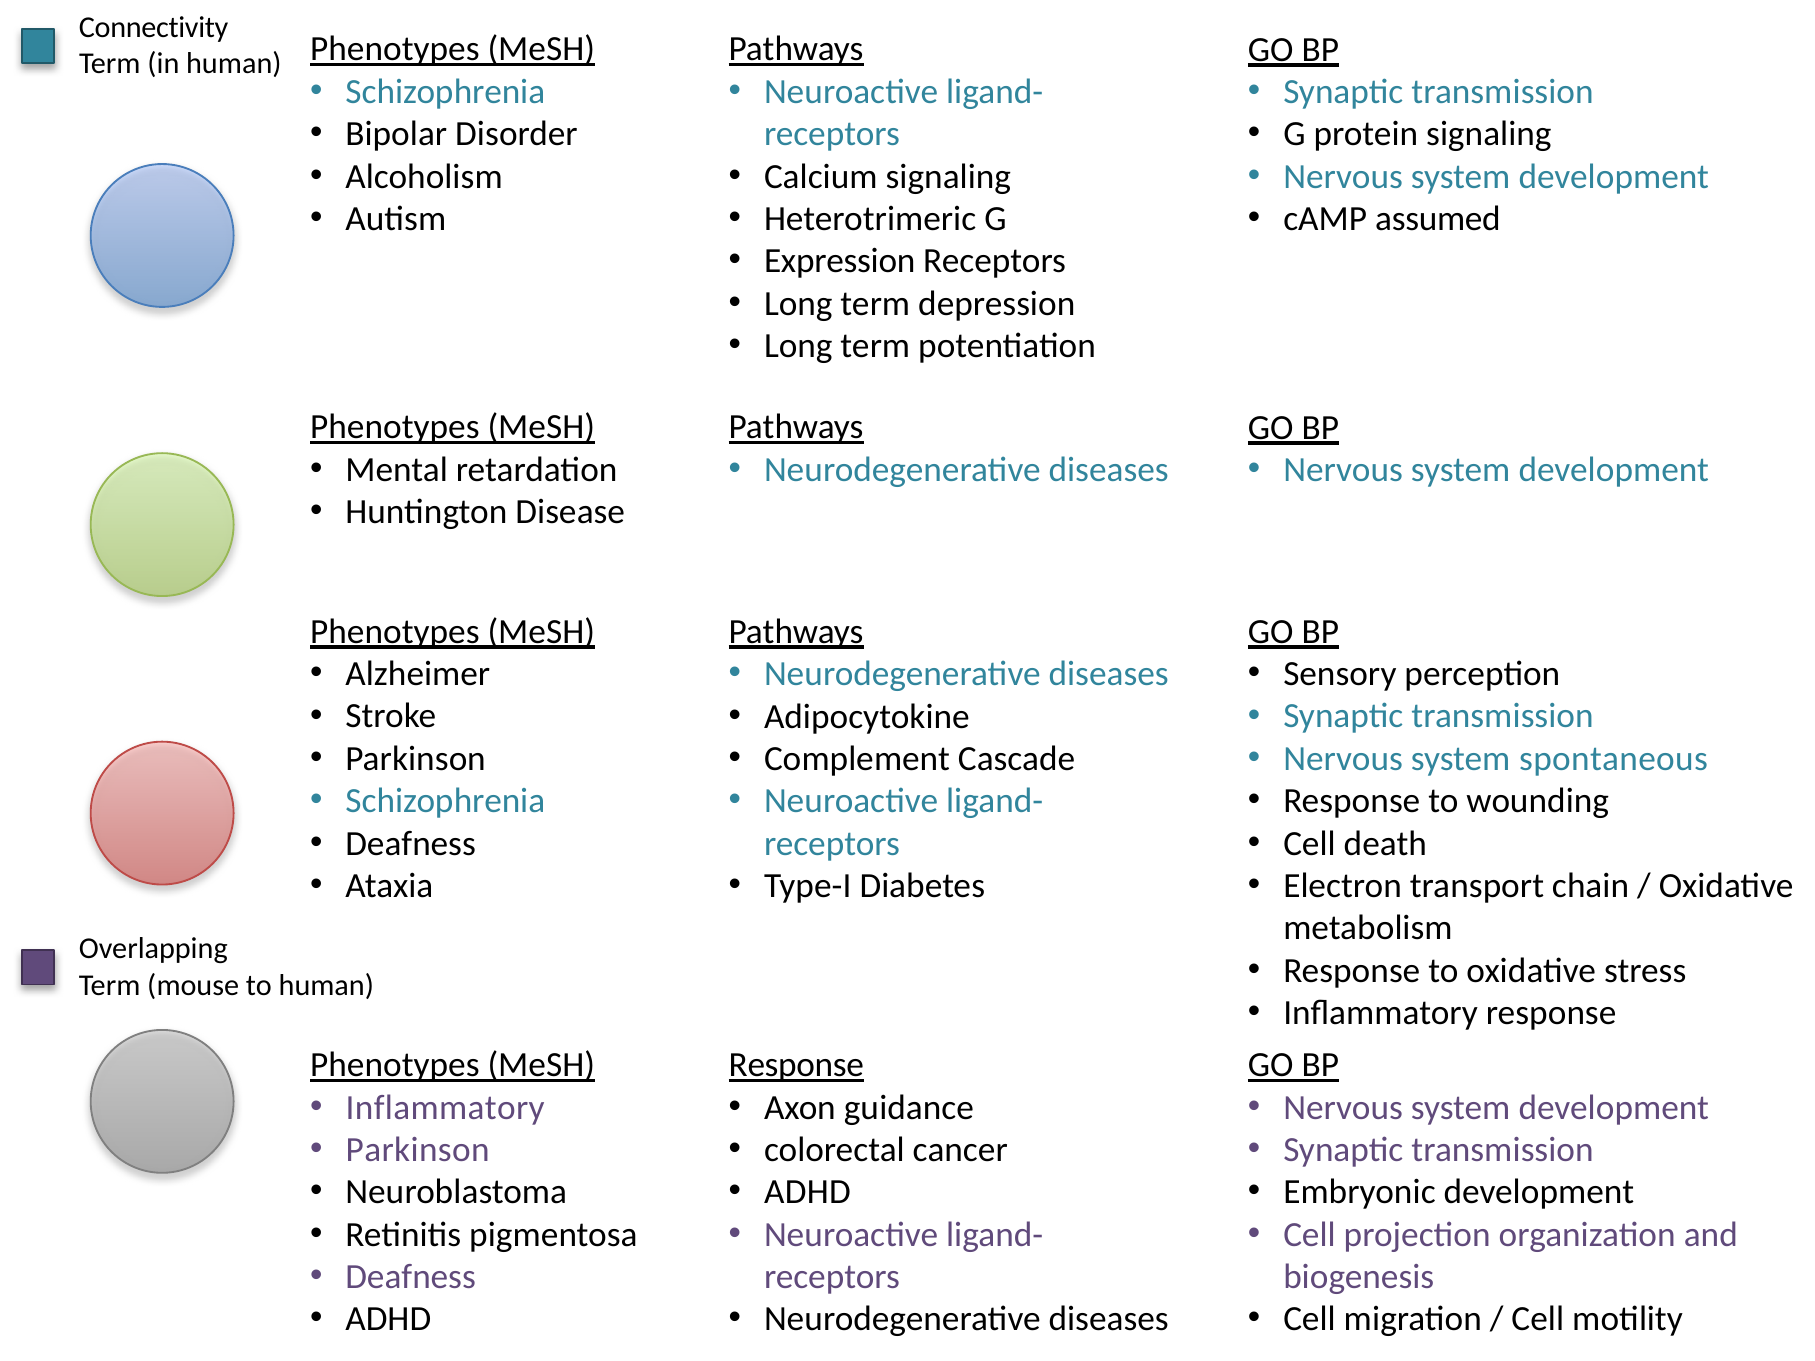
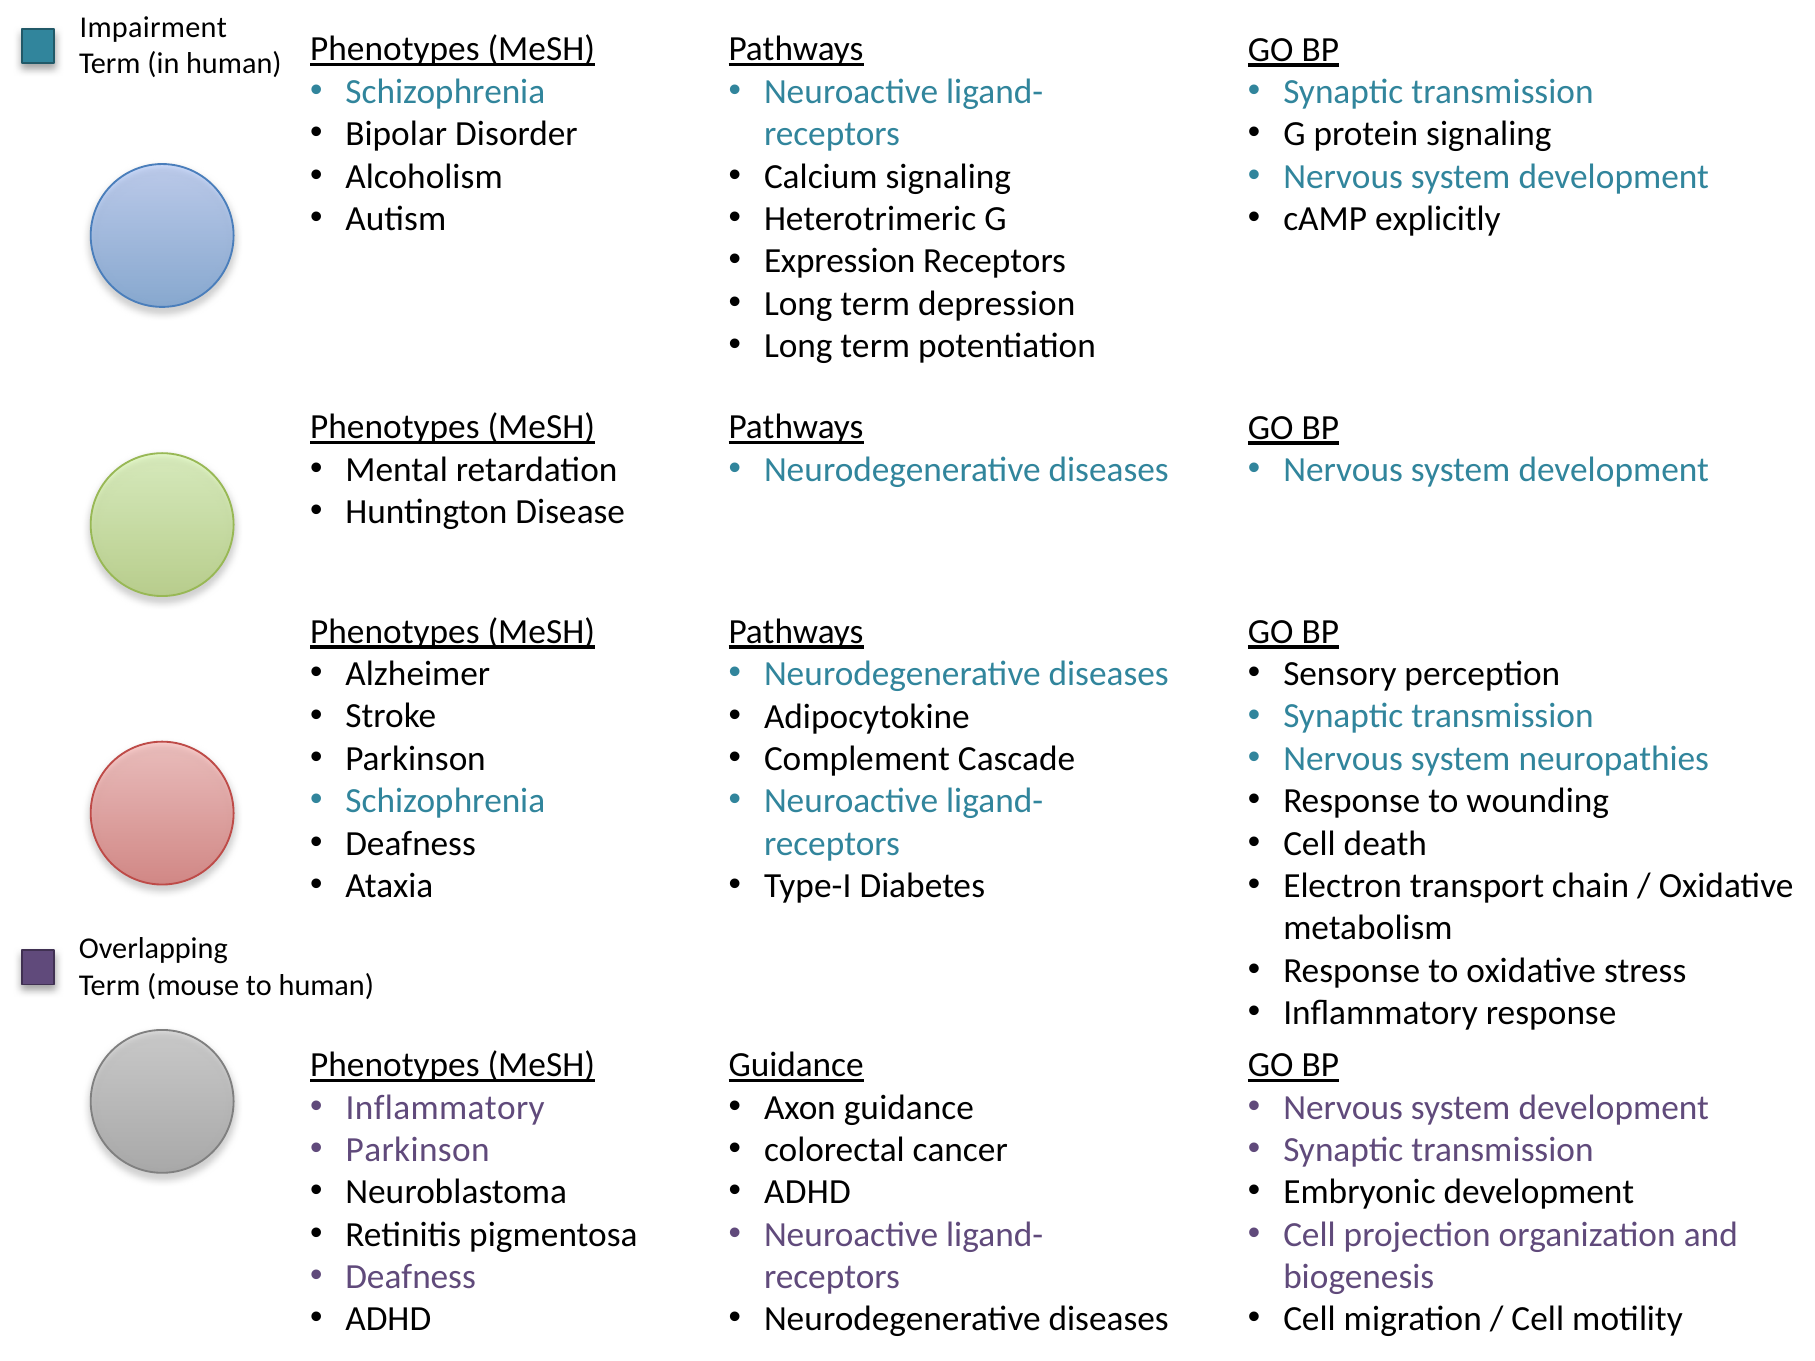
Connectivity: Connectivity -> Impairment
assumed: assumed -> explicitly
spontaneous: spontaneous -> neuropathies
Response at (796, 1065): Response -> Guidance
